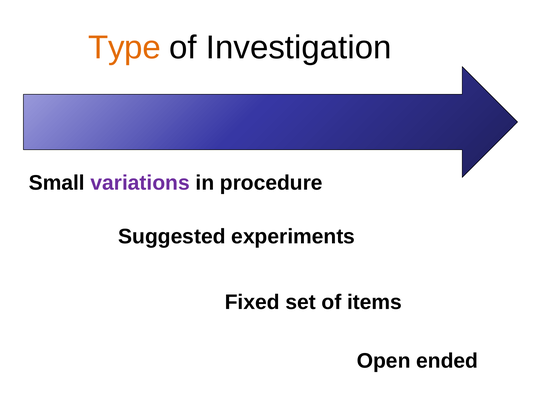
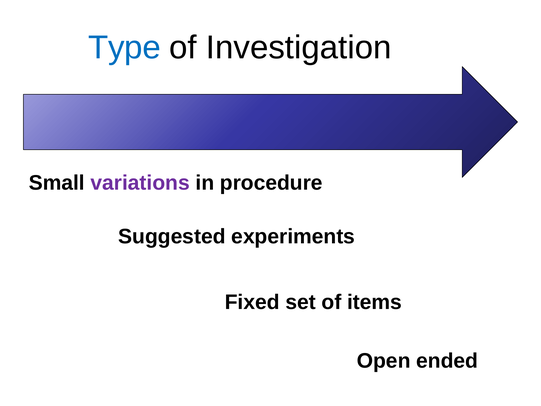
Type colour: orange -> blue
